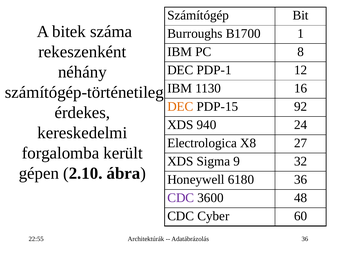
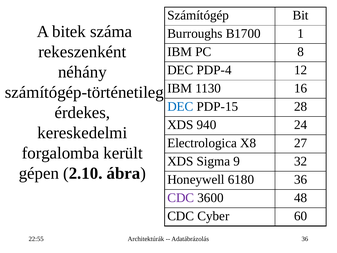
PDP-1: PDP-1 -> PDP-4
DEC at (180, 106) colour: orange -> blue
92: 92 -> 28
